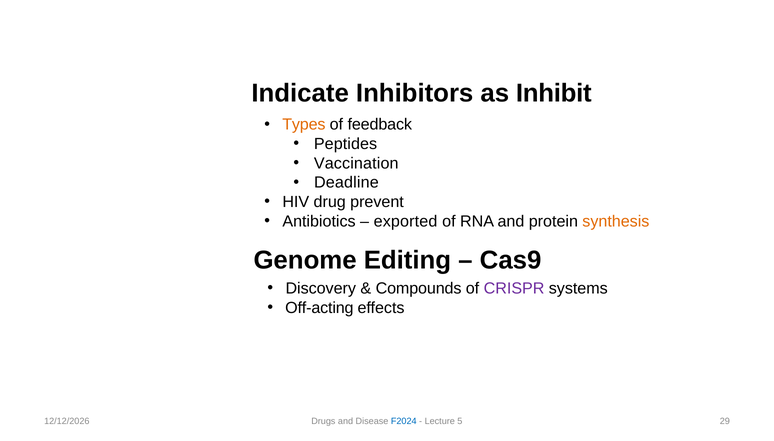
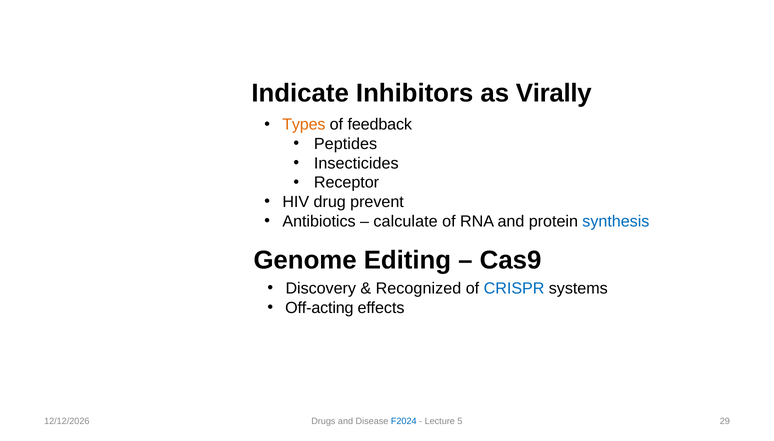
Inhibit: Inhibit -> Virally
Vaccination: Vaccination -> Insecticides
Deadline: Deadline -> Receptor
exported: exported -> calculate
synthesis colour: orange -> blue
Compounds: Compounds -> Recognized
CRISPR colour: purple -> blue
